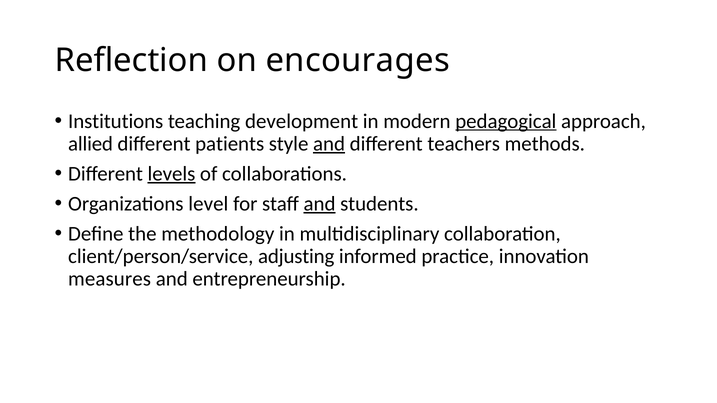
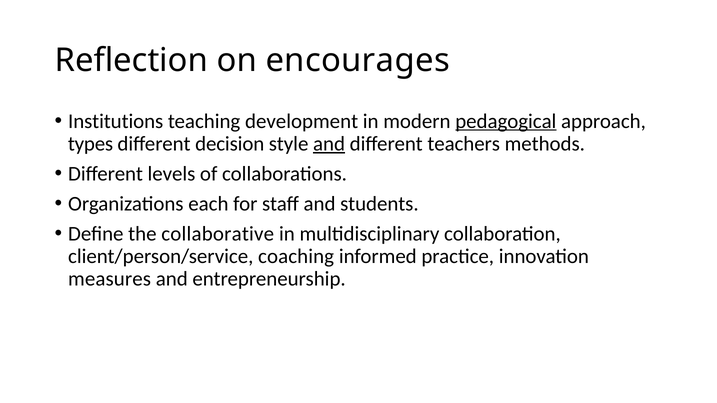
allied: allied -> types
patients: patients -> decision
levels underline: present -> none
level: level -> each
and at (320, 204) underline: present -> none
methodology: methodology -> collaborative
adjusting: adjusting -> coaching
